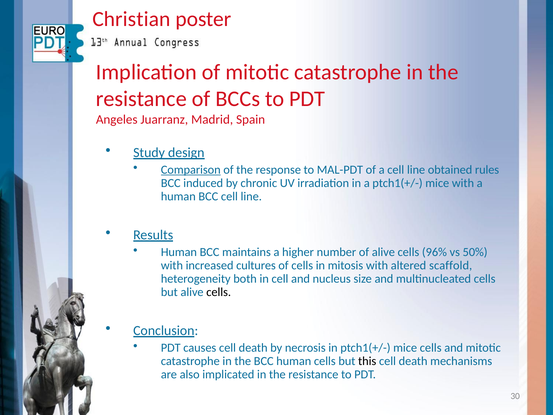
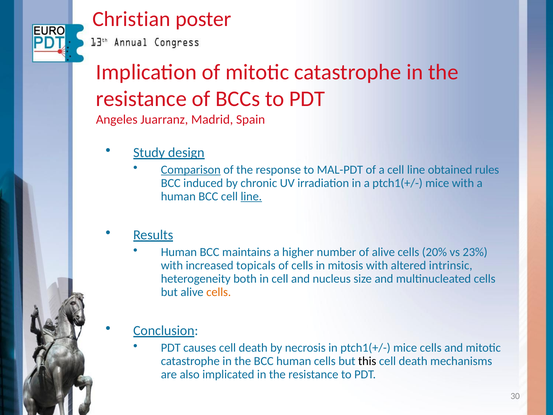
line at (251, 196) underline: none -> present
96%: 96% -> 20%
50%: 50% -> 23%
cultures: cultures -> topicals
scaffold: scaffold -> intrinsic
cells at (219, 292) colour: black -> orange
